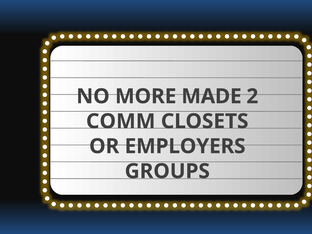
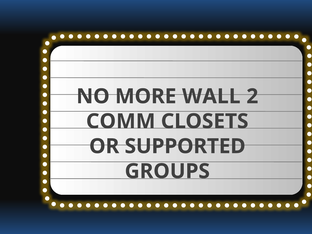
MADE: MADE -> WALL
EMPLOYERS: EMPLOYERS -> SUPPORTED
